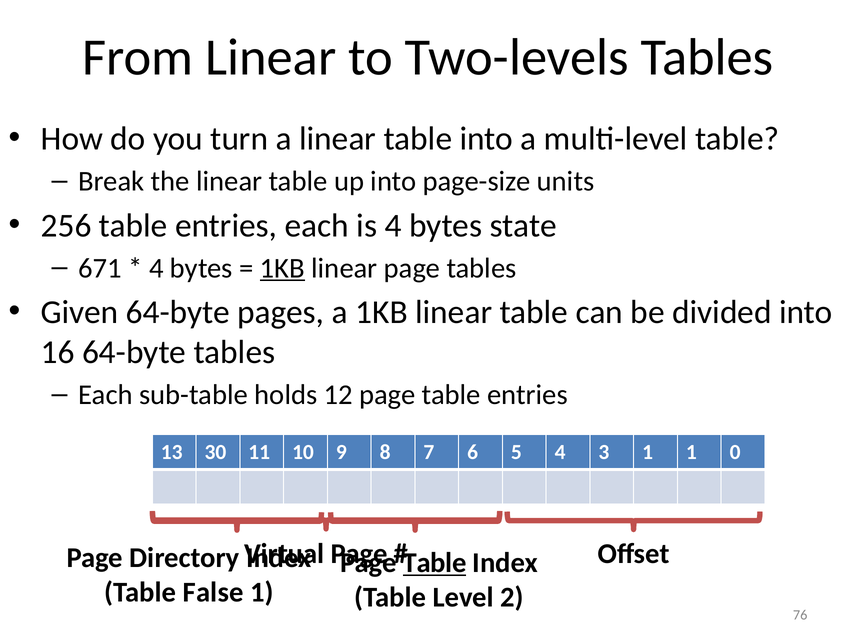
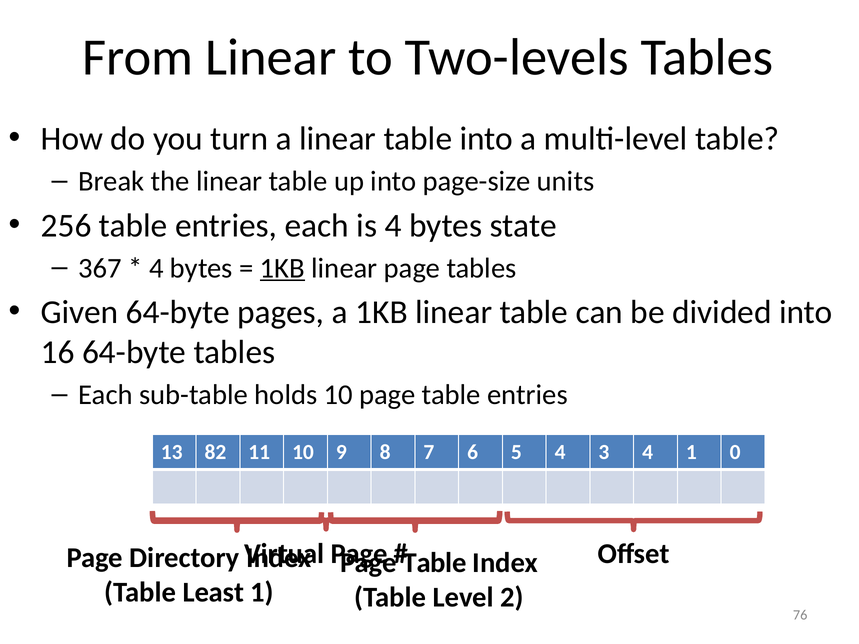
671: 671 -> 367
holds 12: 12 -> 10
30: 30 -> 82
3 1: 1 -> 4
Table at (435, 563) underline: present -> none
False: False -> Least
